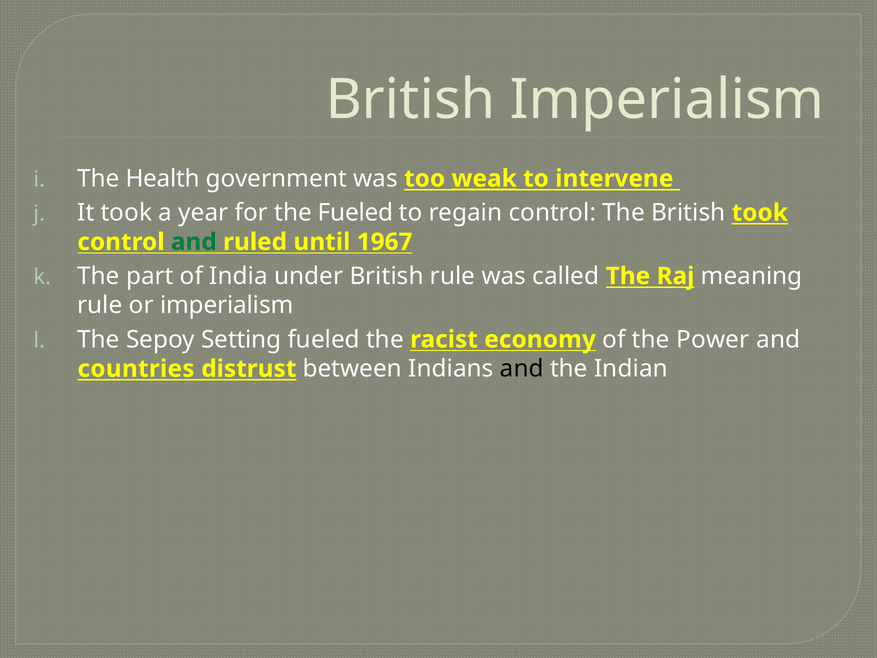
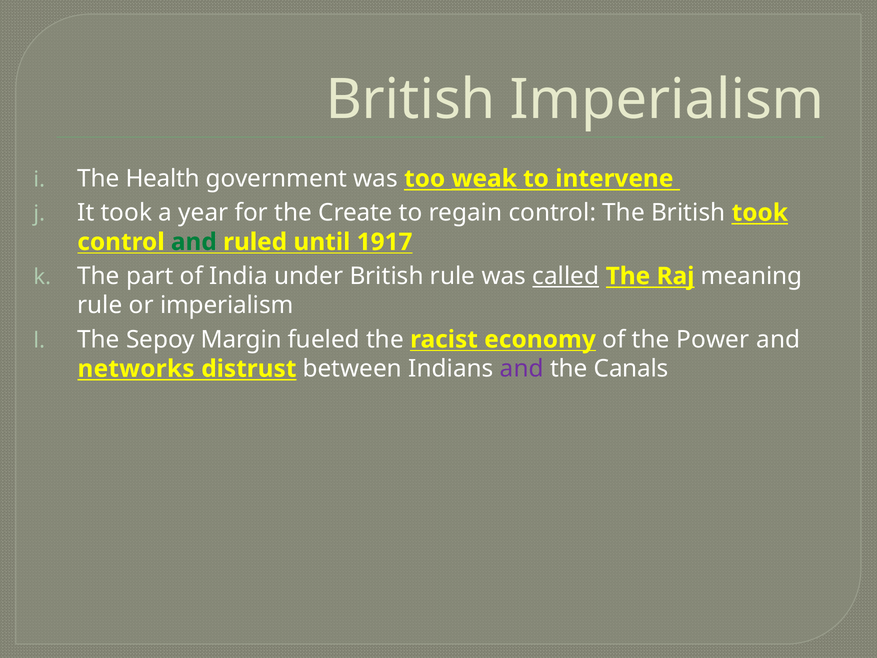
the Fueled: Fueled -> Create
1967: 1967 -> 1917
called underline: none -> present
Setting: Setting -> Margin
countries: countries -> networks
and at (522, 369) colour: black -> purple
Indian: Indian -> Canals
